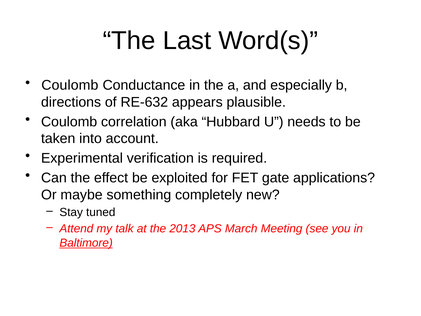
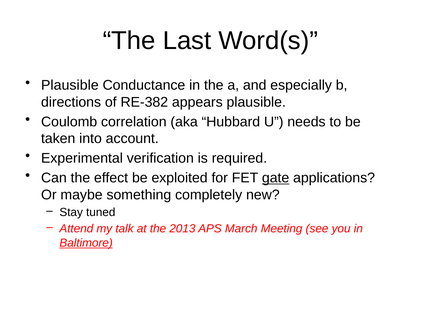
Coulomb at (70, 85): Coulomb -> Plausible
RE-632: RE-632 -> RE-382
gate underline: none -> present
